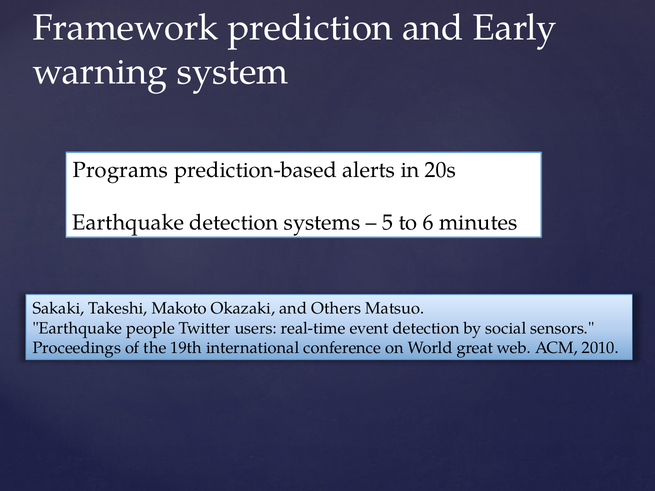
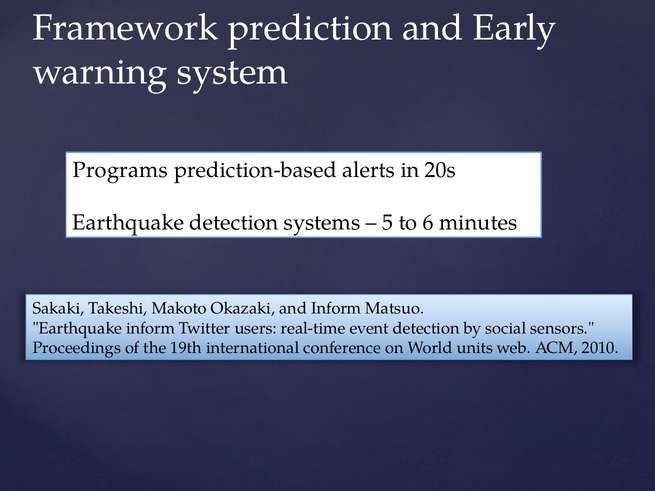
and Others: Others -> Inform
Earthquake people: people -> inform
great: great -> units
